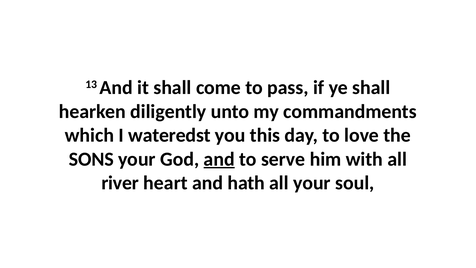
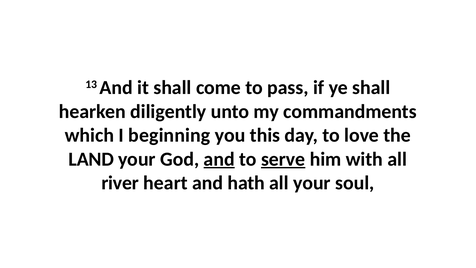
wateredst: wateredst -> beginning
SONS: SONS -> LAND
serve underline: none -> present
